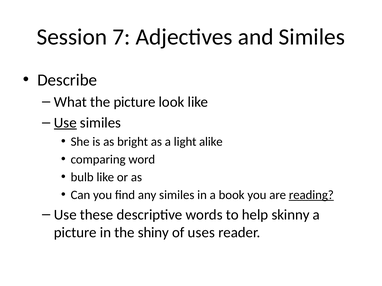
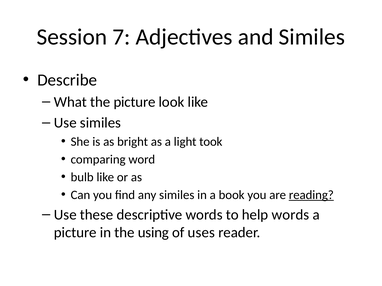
Use at (65, 123) underline: present -> none
alike: alike -> took
help skinny: skinny -> words
shiny: shiny -> using
